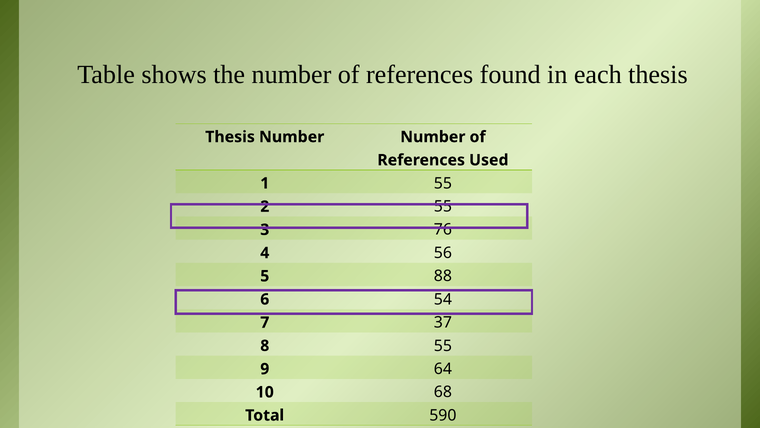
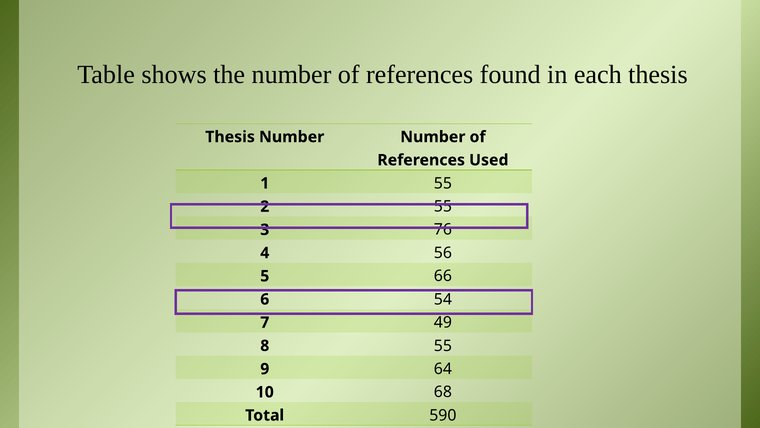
88: 88 -> 66
37: 37 -> 49
